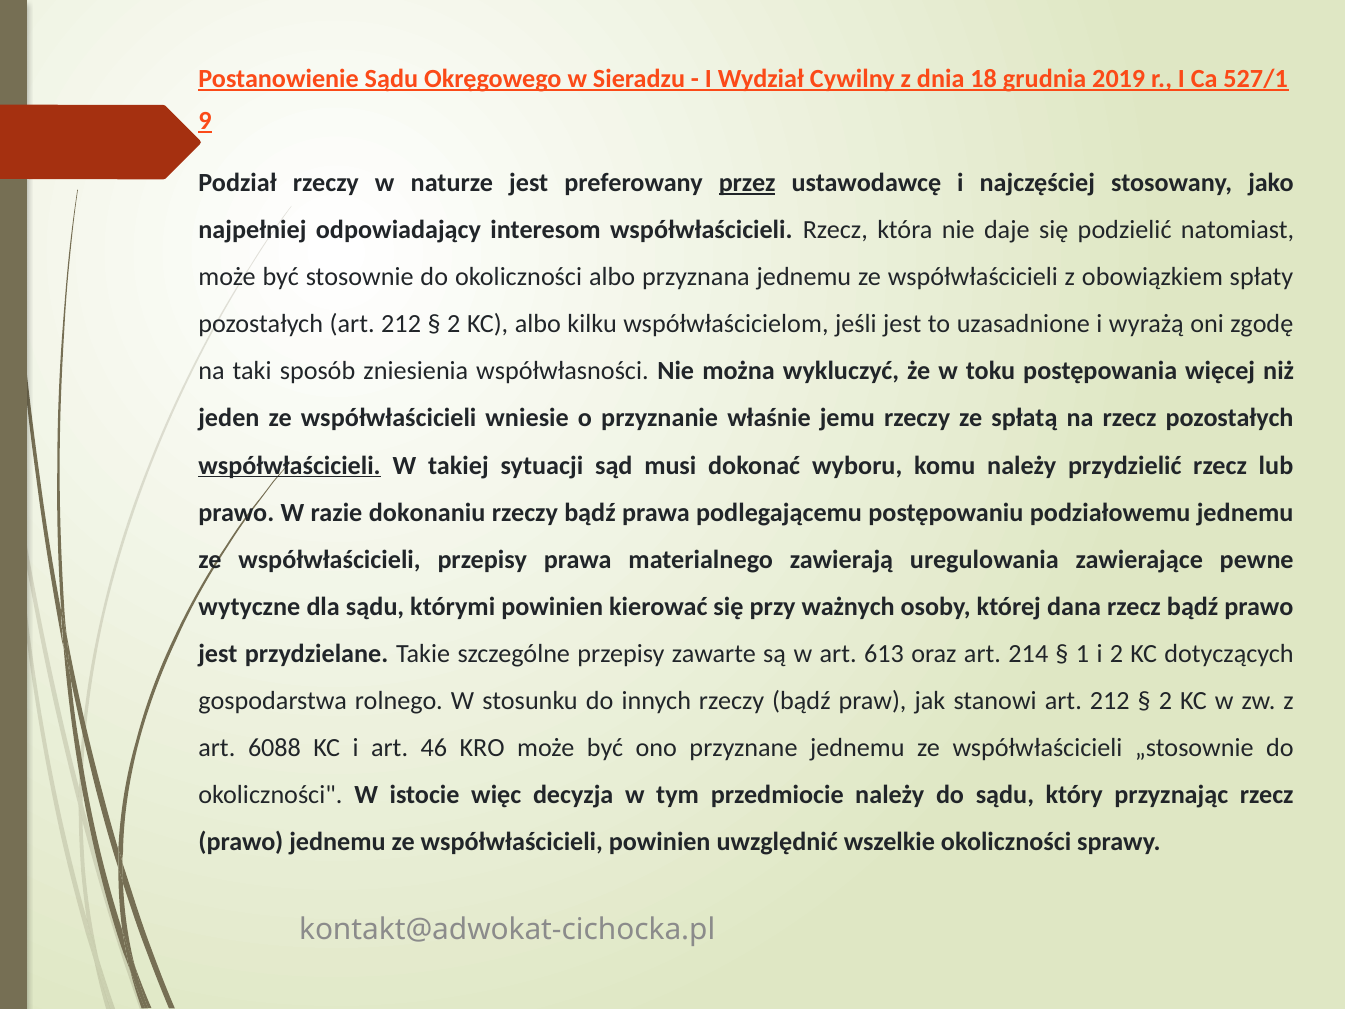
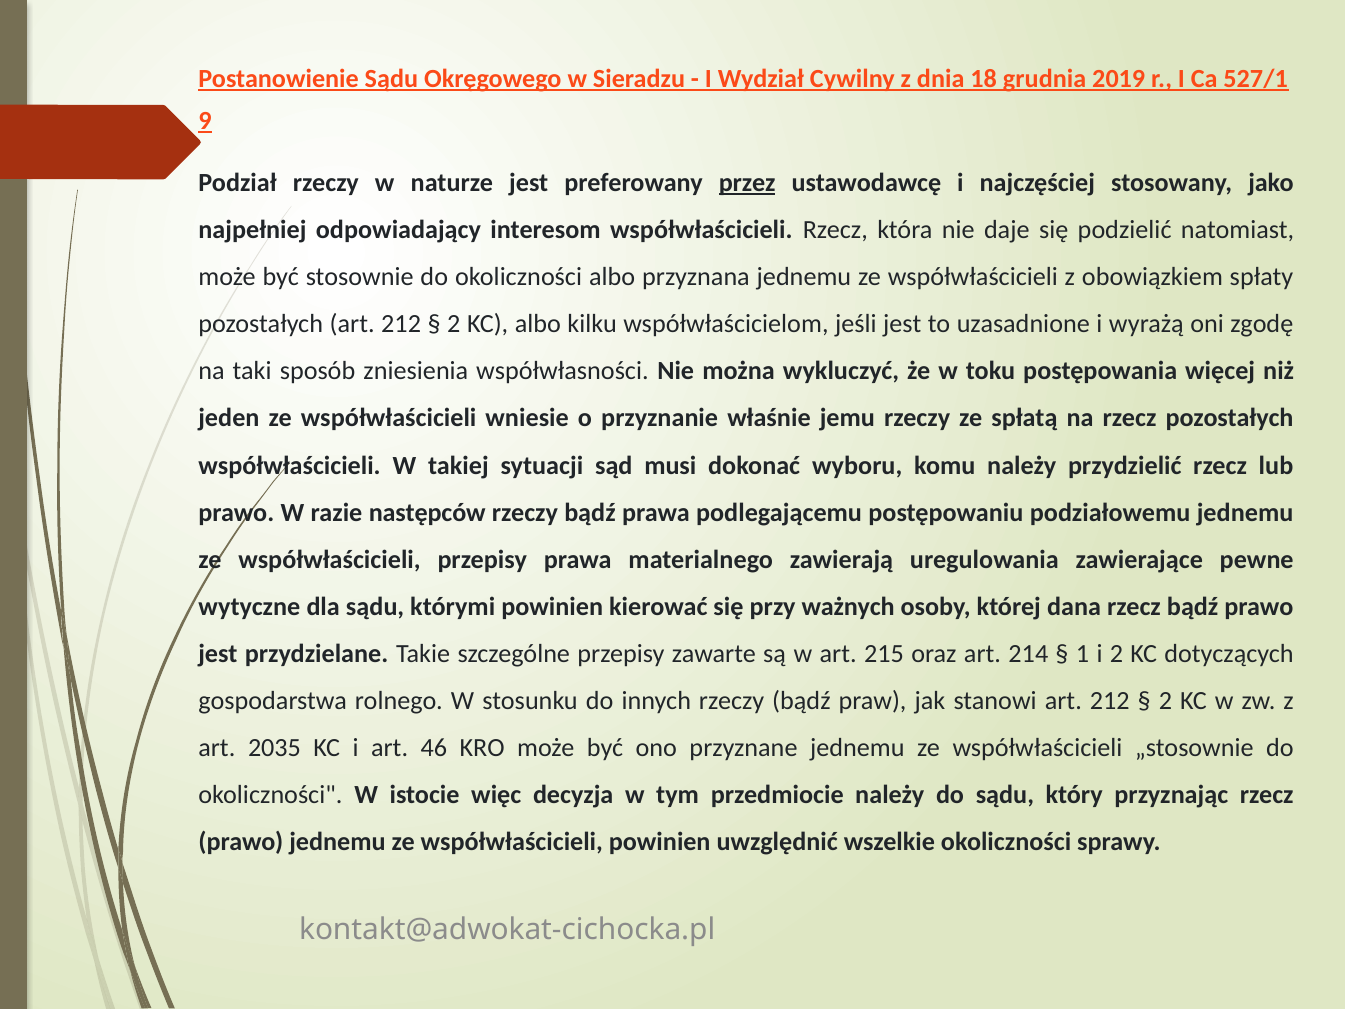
współwłaścicieli at (290, 465) underline: present -> none
dokonaniu: dokonaniu -> następców
613: 613 -> 215
6088: 6088 -> 2035
